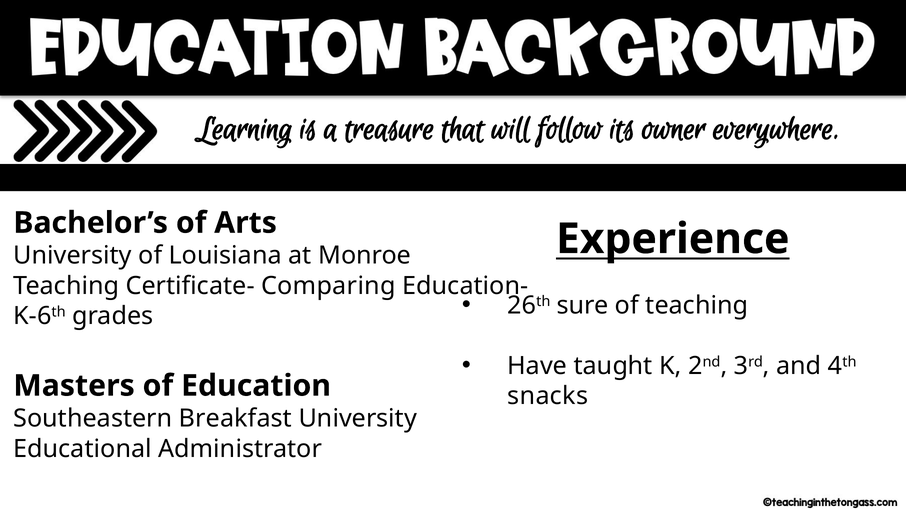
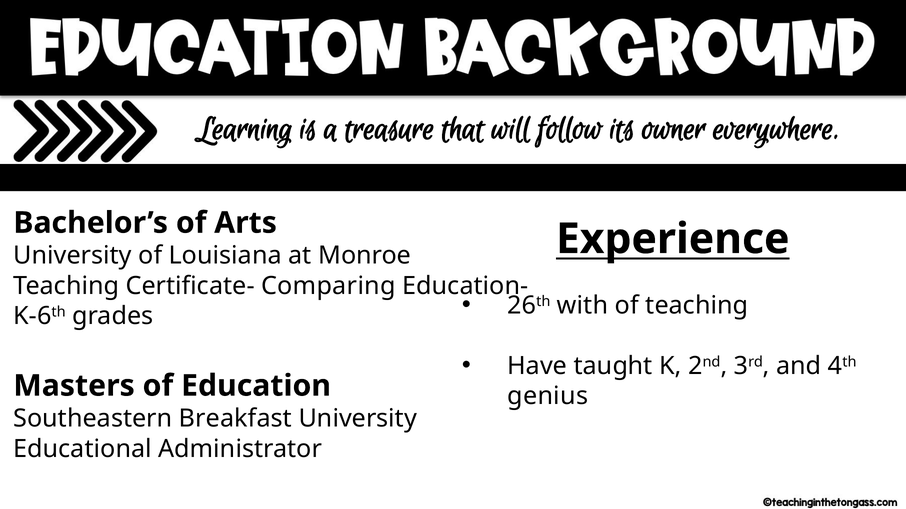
sure: sure -> with
snacks: snacks -> genius
